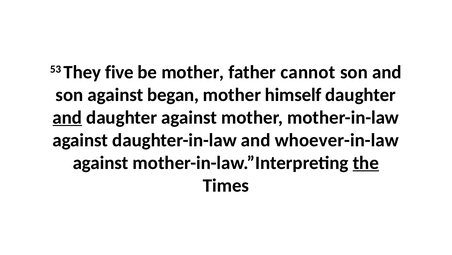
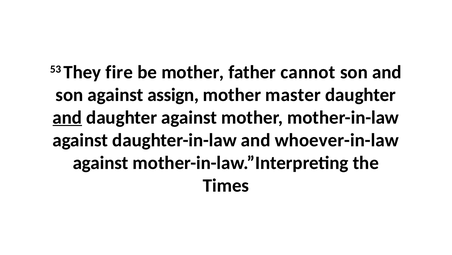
five: five -> fire
began: began -> assign
himself: himself -> master
the underline: present -> none
